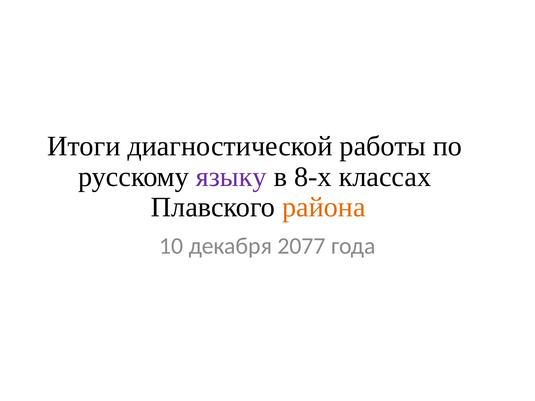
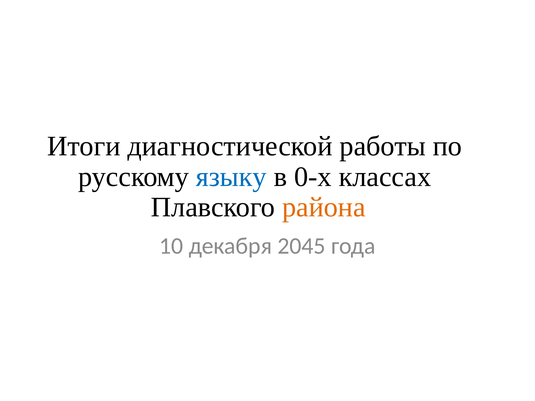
языку colour: purple -> blue
8-х: 8-х -> 0-х
2077: 2077 -> 2045
